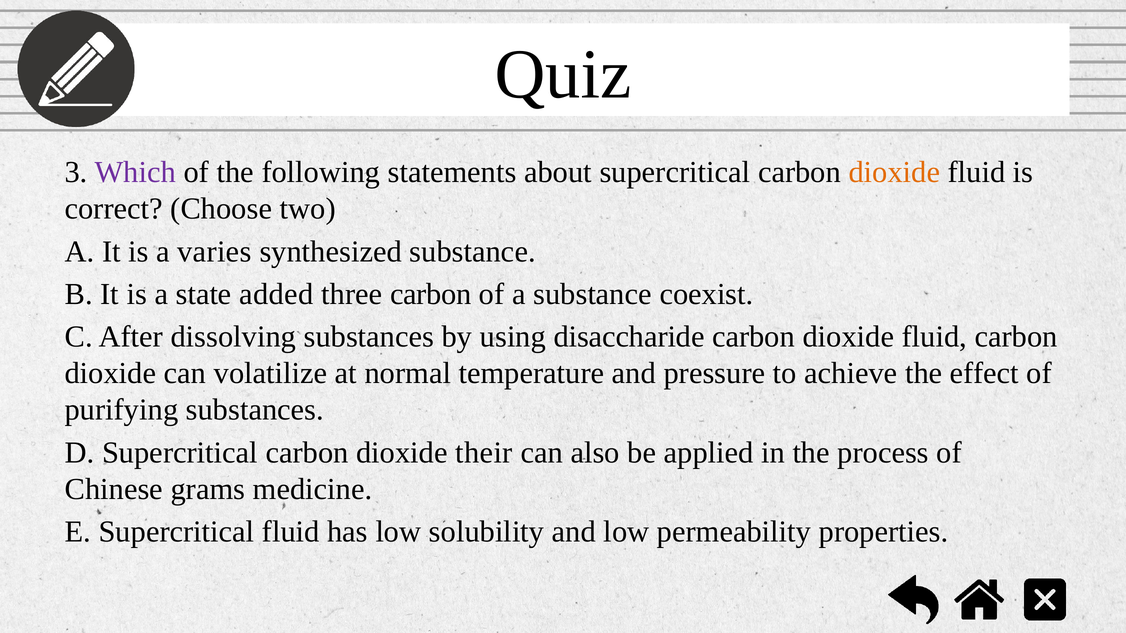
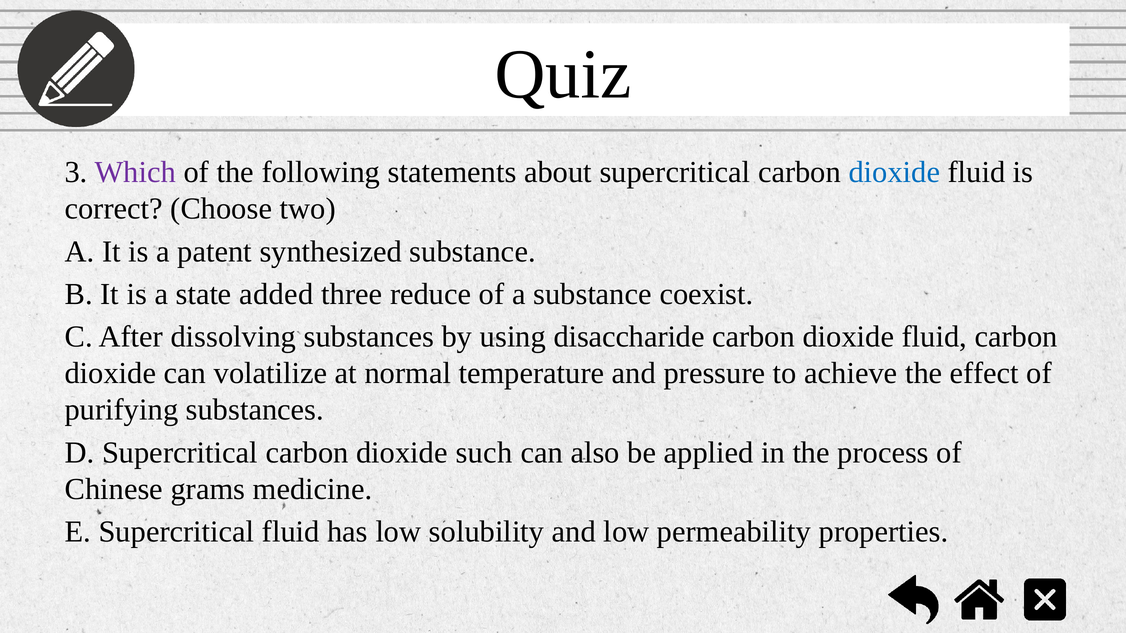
dioxide at (894, 172) colour: orange -> blue
varies: varies -> patent
three carbon: carbon -> reduce
their: their -> such
